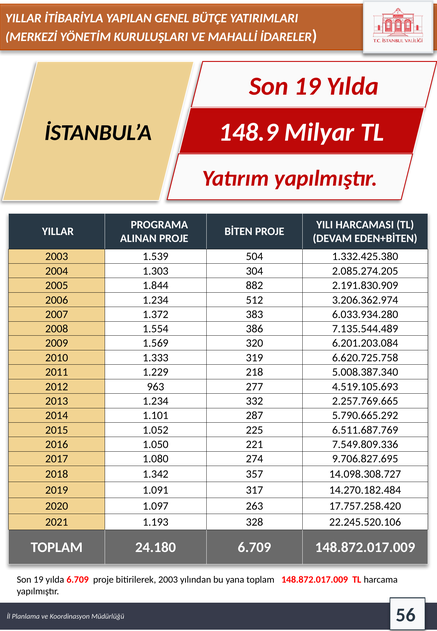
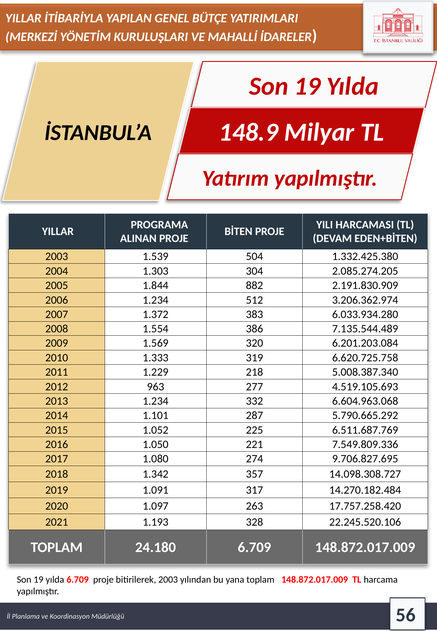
2.257.769.665: 2.257.769.665 -> 6.604.963.068
